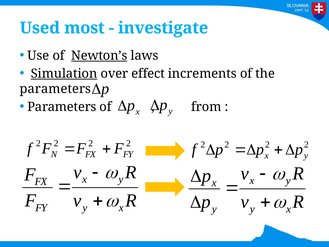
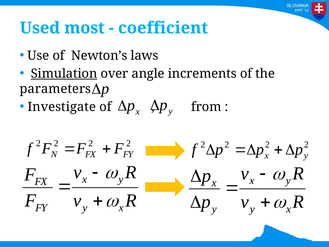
investigate: investigate -> coefficient
Newton’s underline: present -> none
effect: effect -> angle
Parameters at (62, 107): Parameters -> Investigate
